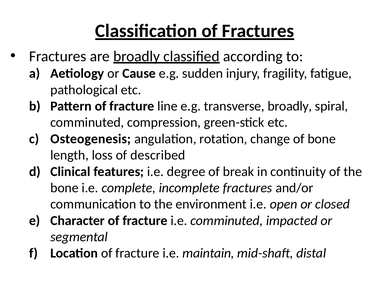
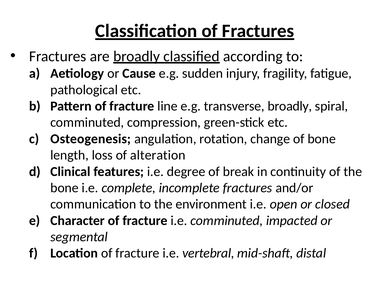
described: described -> alteration
maintain: maintain -> vertebral
